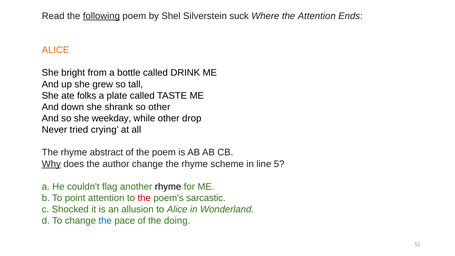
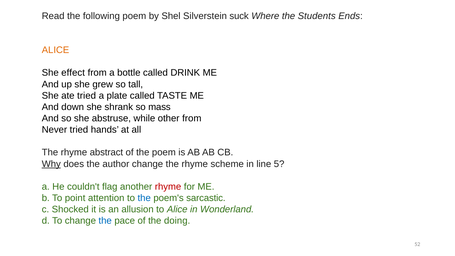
following underline: present -> none
the Attention: Attention -> Students
bright: bright -> effect
ate folks: folks -> tried
so other: other -> mass
weekday: weekday -> abstruse
other drop: drop -> from
crying: crying -> hands
rhyme at (168, 187) colour: black -> red
the at (144, 198) colour: red -> blue
